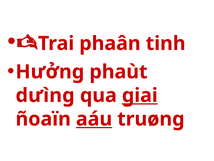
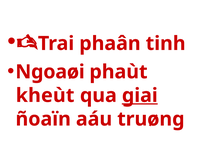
Hưởng: Hưởng -> Ngoaøi
dưìng: dưìng -> kheùt
aáu underline: present -> none
